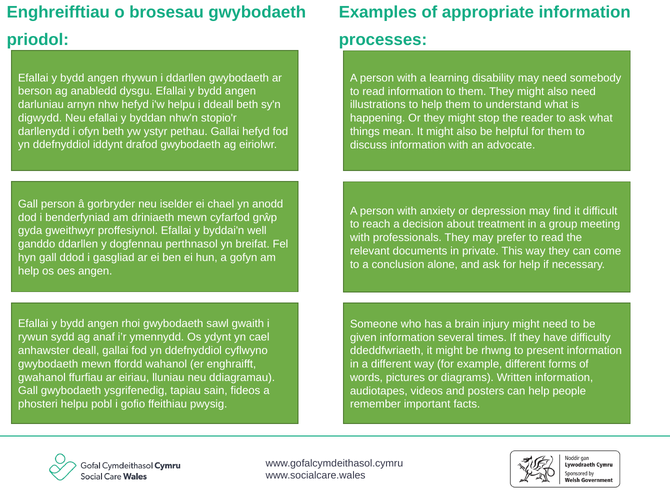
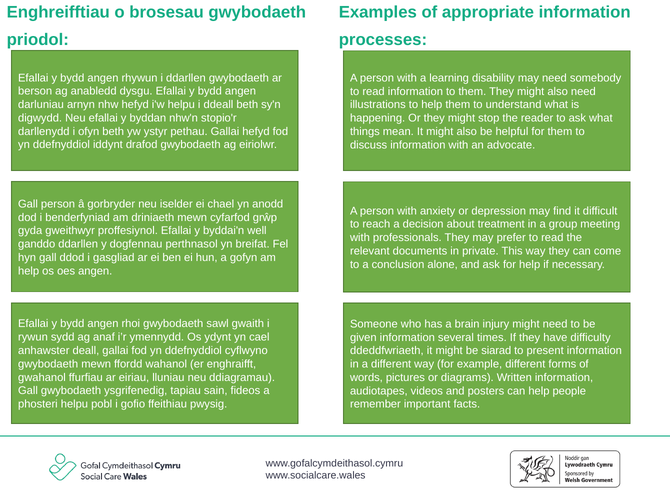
rhwng: rhwng -> siarad
